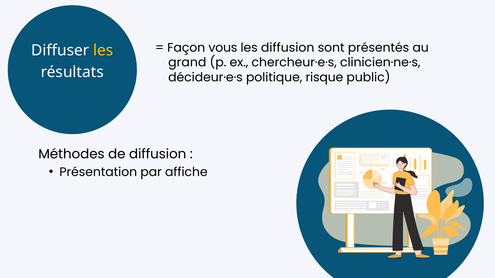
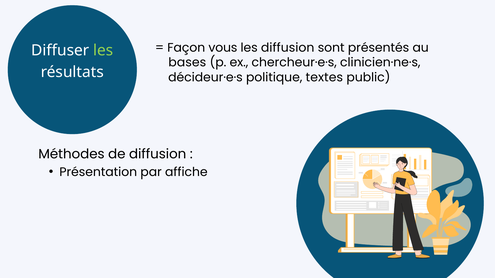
les at (103, 51) colour: yellow -> light green
grand: grand -> bases
risque: risque -> textes
